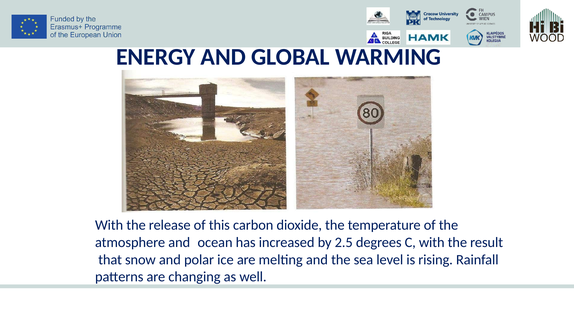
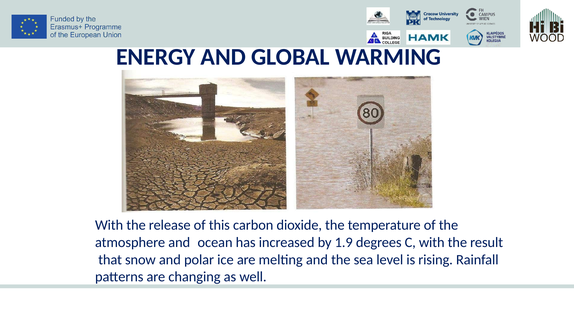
2.5: 2.5 -> 1.9
